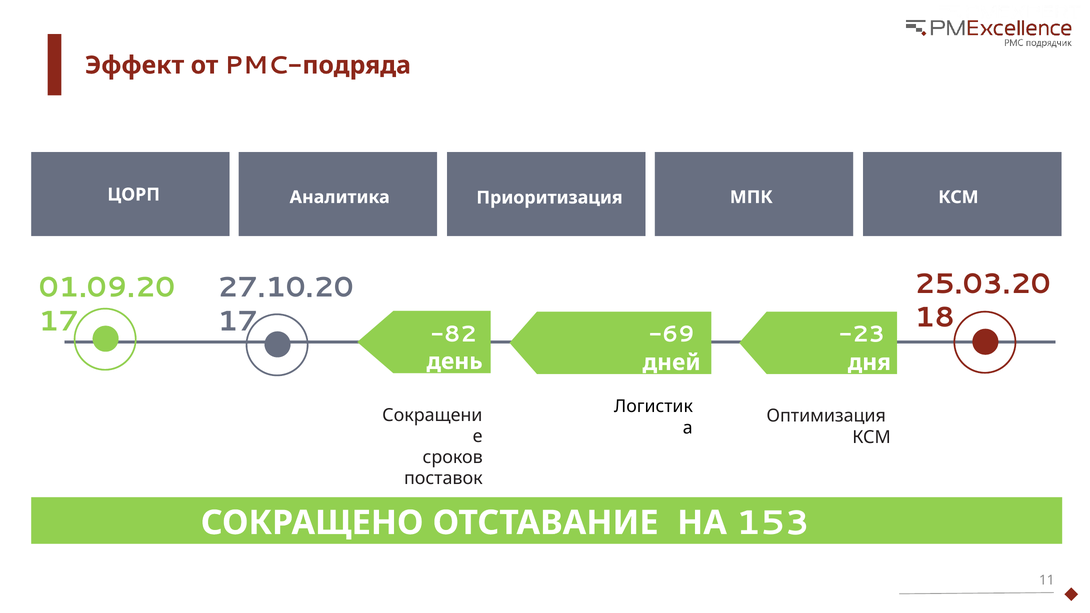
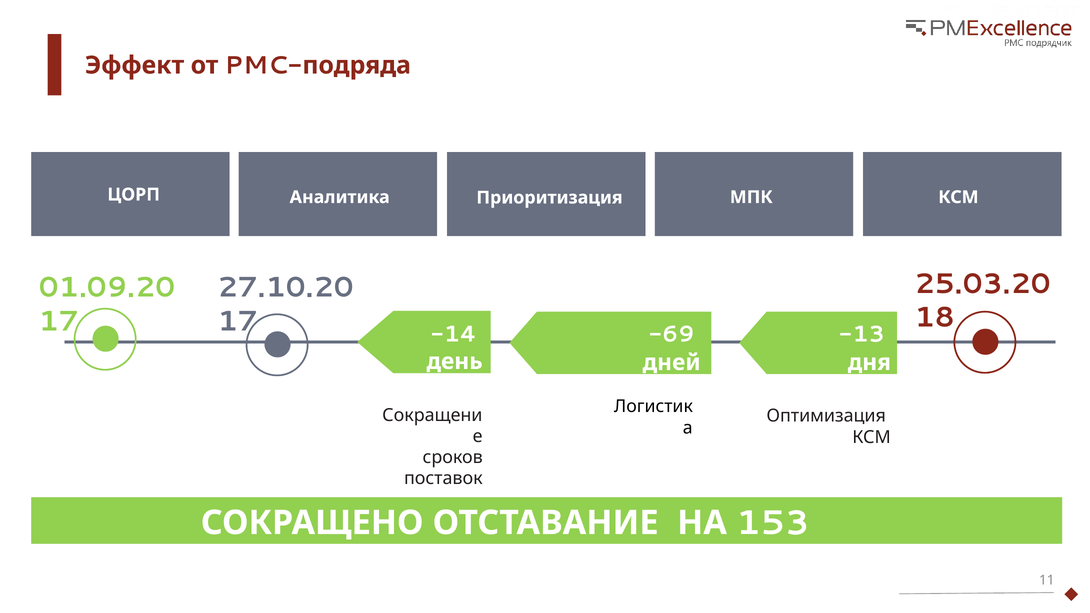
-23: -23 -> -13
-82: -82 -> -14
